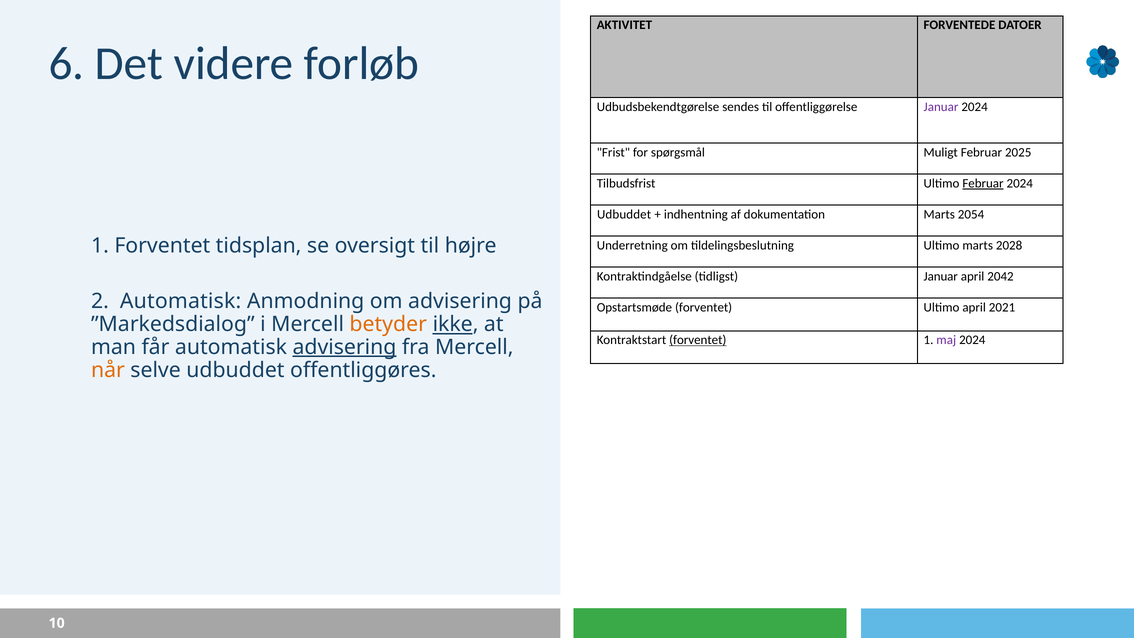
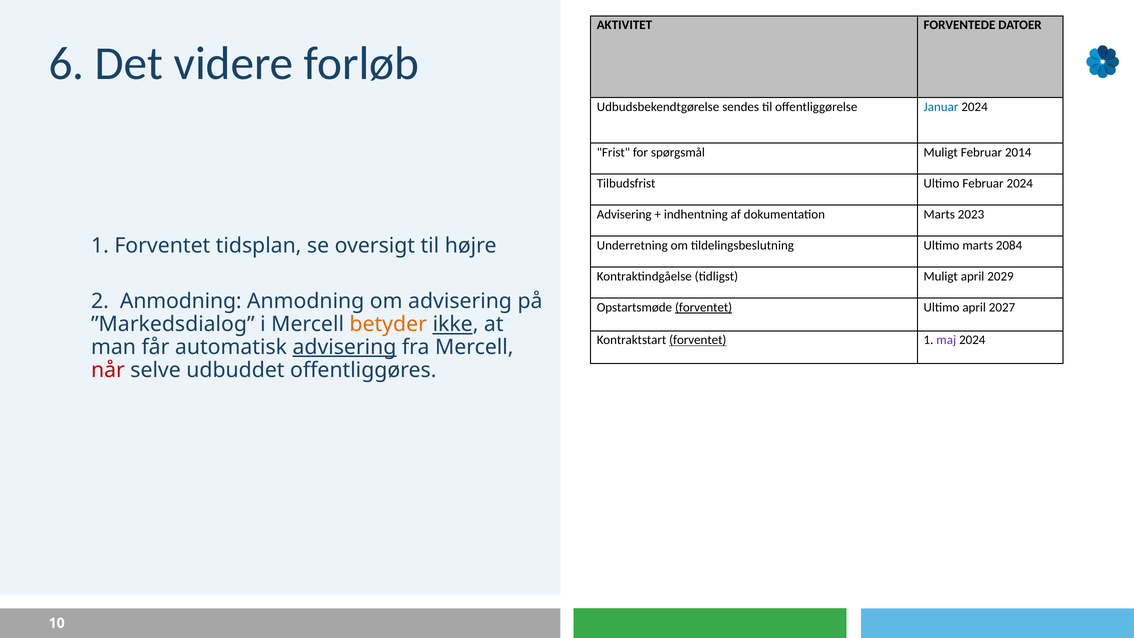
Januar at (941, 107) colour: purple -> blue
2025: 2025 -> 2014
Februar at (983, 183) underline: present -> none
Udbuddet at (624, 214): Udbuddet -> Advisering
2054: 2054 -> 2023
2028: 2028 -> 2084
tidligst Januar: Januar -> Muligt
2042: 2042 -> 2029
2 Automatisk: Automatisk -> Anmodning
forventet at (704, 307) underline: none -> present
2021: 2021 -> 2027
når colour: orange -> red
